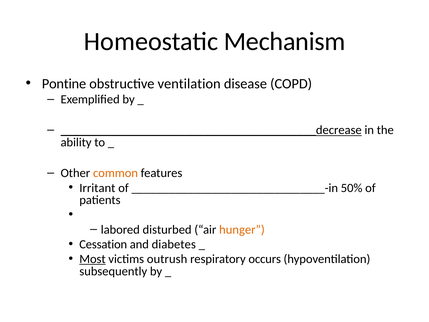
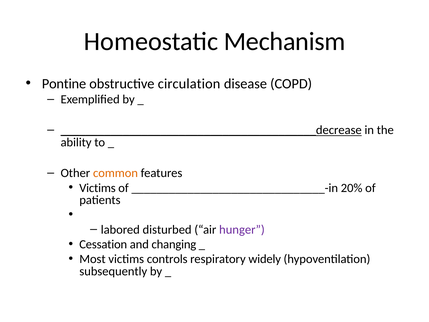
ventilation: ventilation -> circulation
Irritant at (97, 188): Irritant -> Victims
50%: 50% -> 20%
hunger colour: orange -> purple
diabetes: diabetes -> changing
Most underline: present -> none
outrush: outrush -> controls
occurs: occurs -> widely
